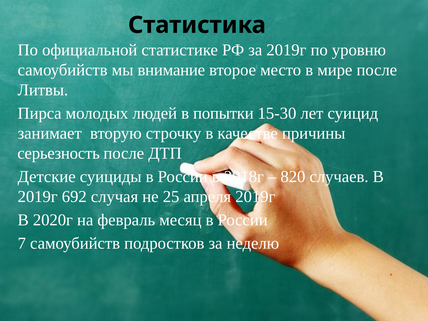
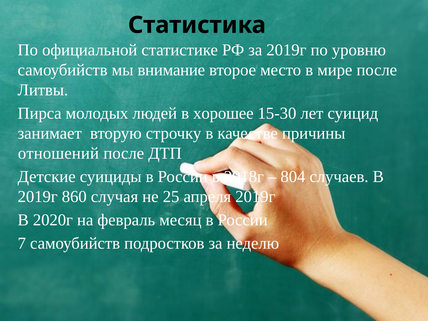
попытки: попытки -> хорошее
серьезность: серьезность -> отношений
820: 820 -> 804
692: 692 -> 860
